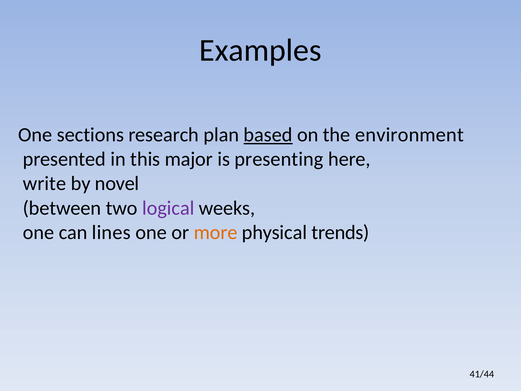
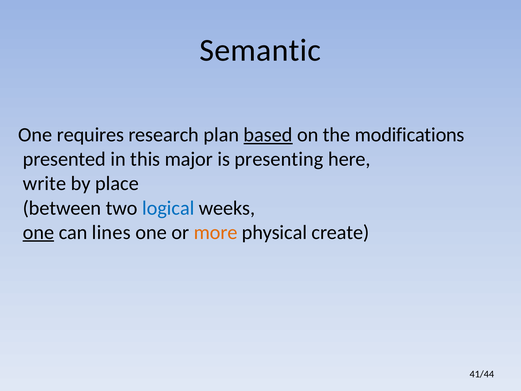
Examples: Examples -> Semantic
sections: sections -> requires
environment: environment -> modifications
novel: novel -> place
logical colour: purple -> blue
one at (38, 232) underline: none -> present
trends: trends -> create
